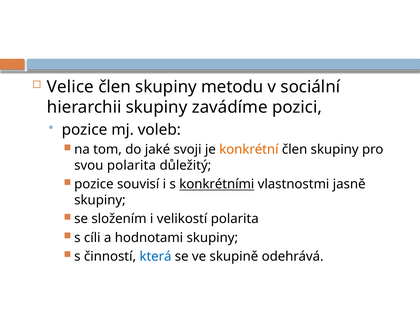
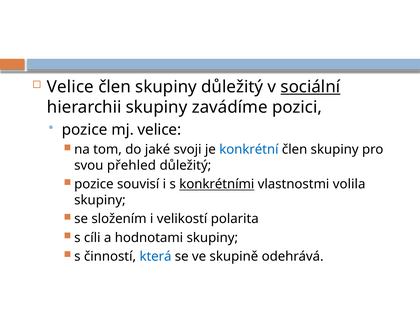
skupiny metodu: metodu -> důležitý
sociální underline: none -> present
mj voleb: voleb -> velice
konkrétní colour: orange -> blue
svou polarita: polarita -> přehled
jasně: jasně -> volila
